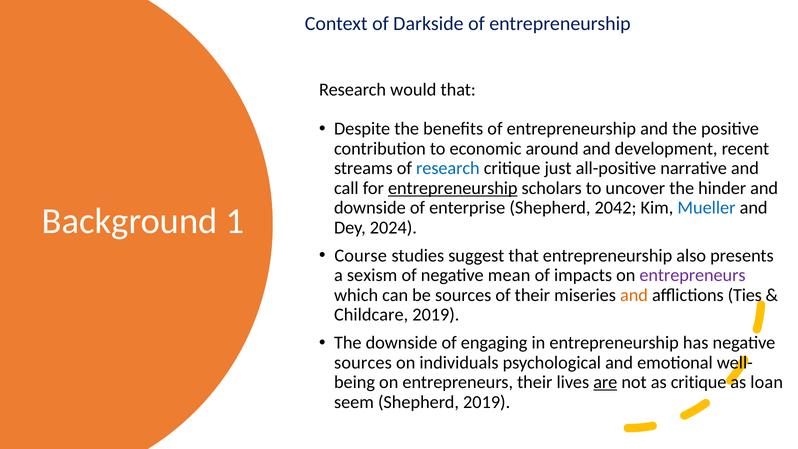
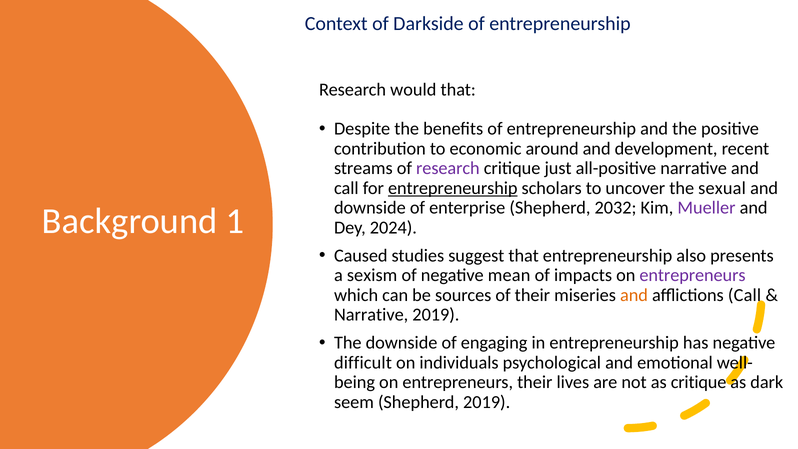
research at (448, 168) colour: blue -> purple
hinder: hinder -> sexual
2042: 2042 -> 2032
Mueller colour: blue -> purple
Course: Course -> Caused
afflictions Ties: Ties -> Call
Childcare at (371, 315): Childcare -> Narrative
sources at (363, 362): sources -> difficult
are underline: present -> none
loan: loan -> dark
